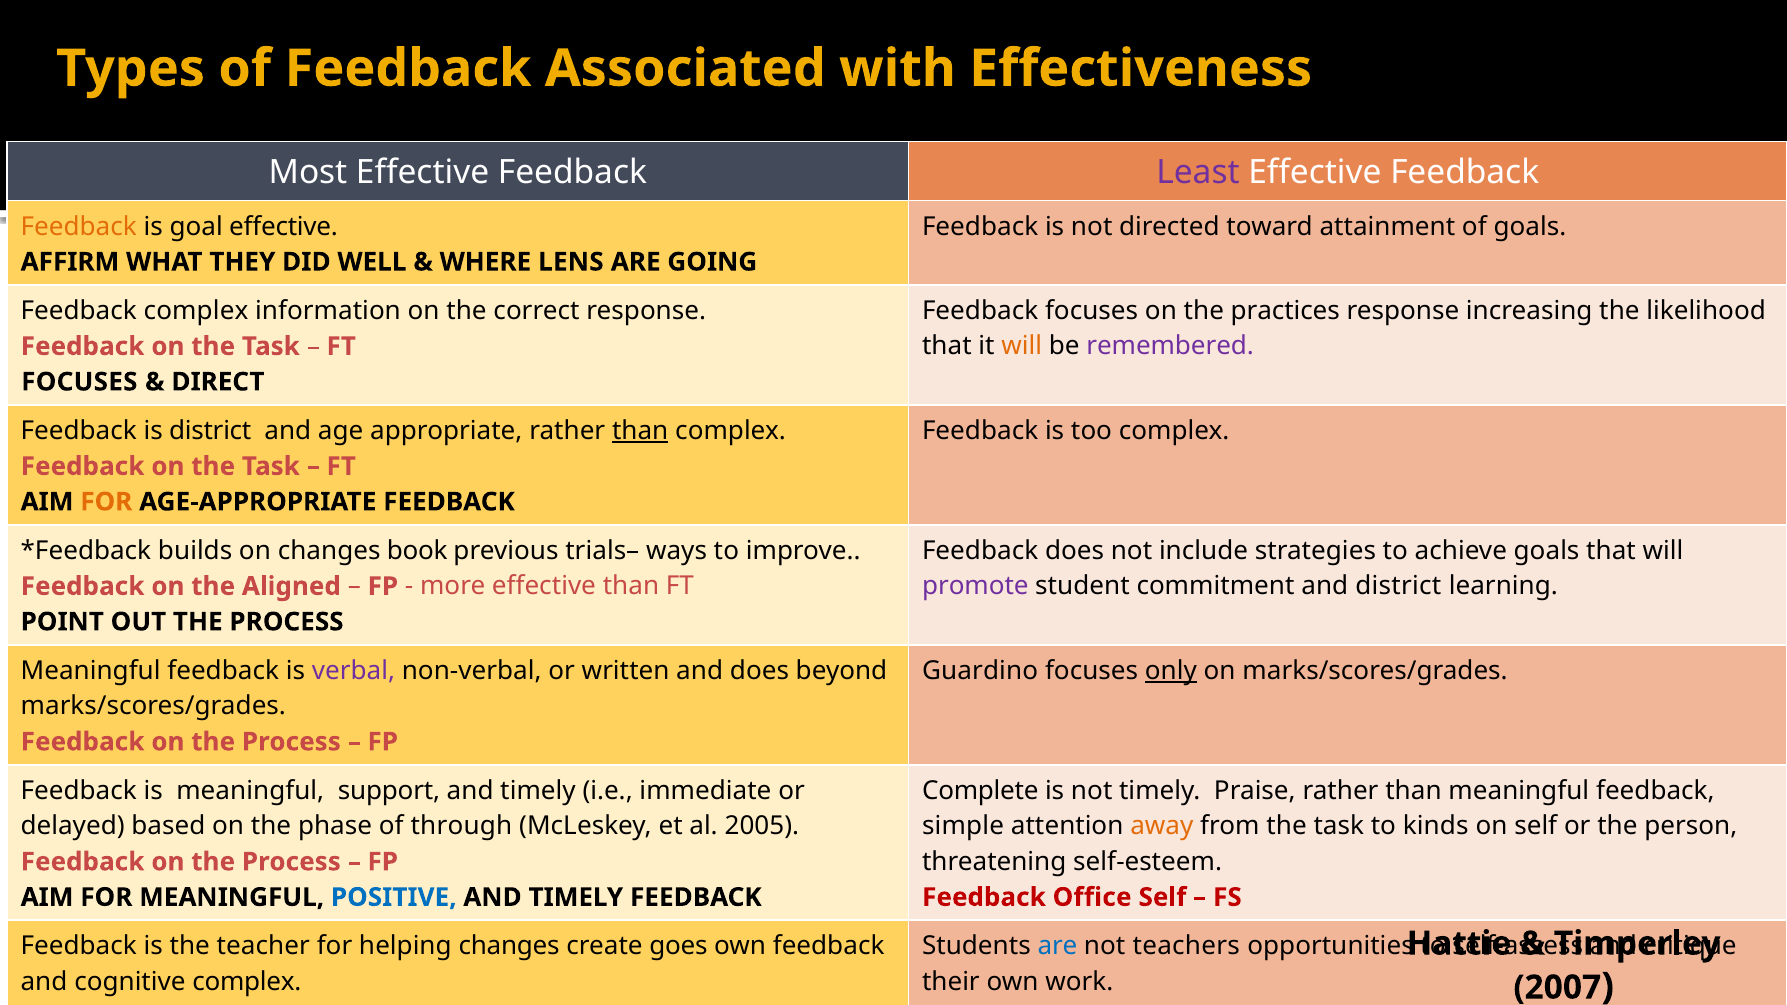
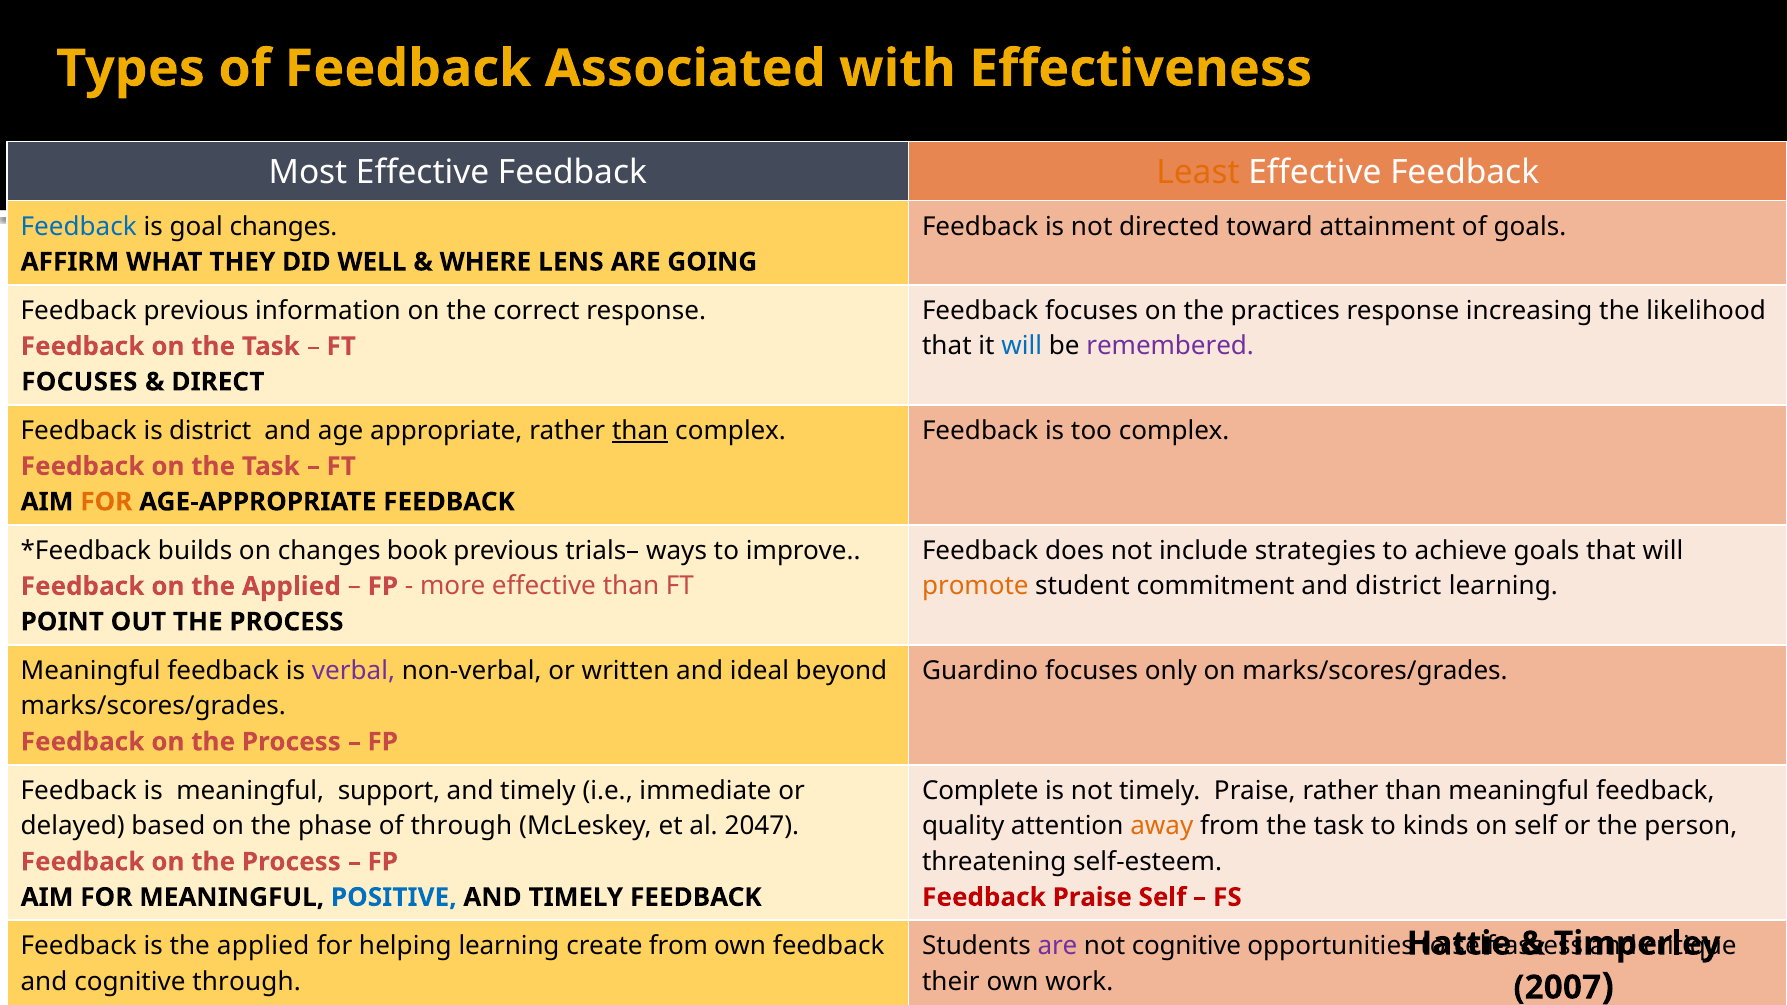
Least colour: purple -> orange
Feedback at (79, 226) colour: orange -> blue
goal effective: effective -> changes
Feedback complex: complex -> previous
will at (1022, 346) colour: orange -> blue
promote colour: purple -> orange
on the Aligned: Aligned -> Applied
and does: does -> ideal
only underline: present -> none
2005: 2005 -> 2047
simple: simple -> quality
Feedback Office: Office -> Praise
is the teacher: teacher -> applied
helping changes: changes -> learning
create goes: goes -> from
are at (1057, 946) colour: blue -> purple
not teachers: teachers -> cognitive
cognitive complex: complex -> through
